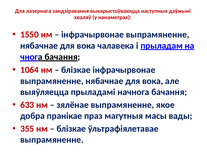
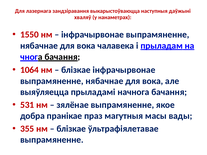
633: 633 -> 531
